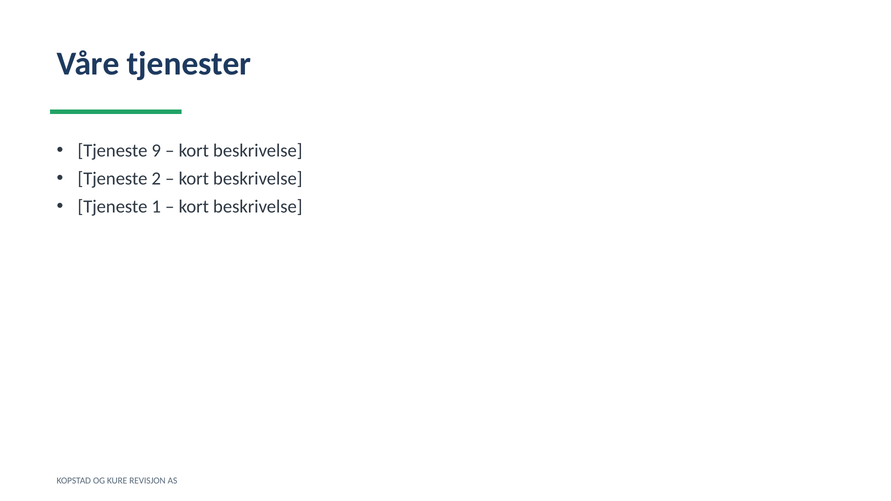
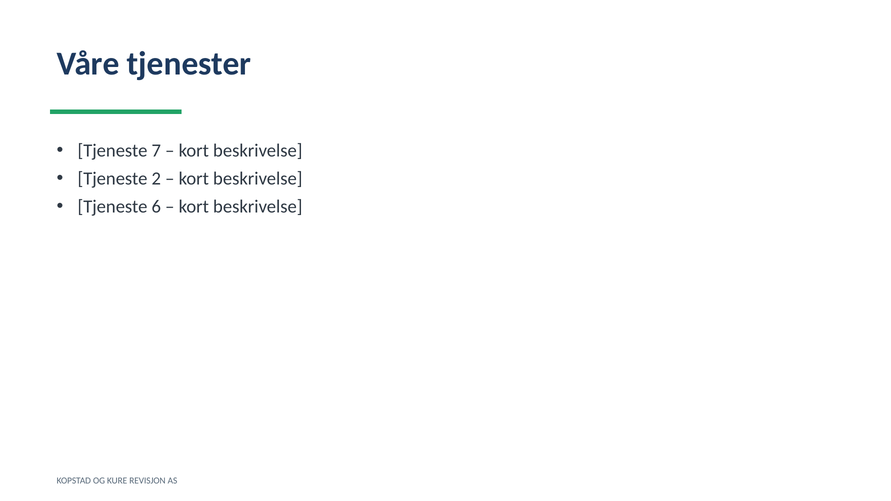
9: 9 -> 7
1: 1 -> 6
